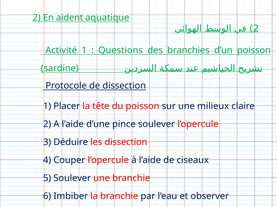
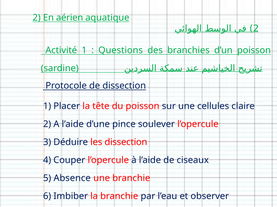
aident: aident -> aérien
milieux: milieux -> cellules
Soulever at (72, 179): Soulever -> Absence
